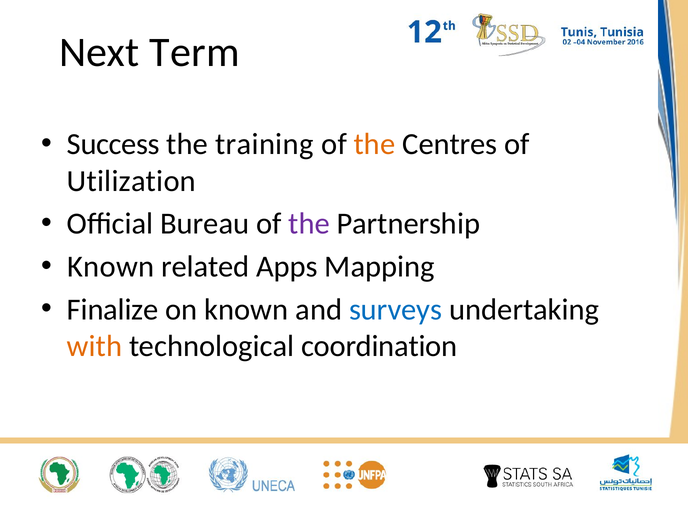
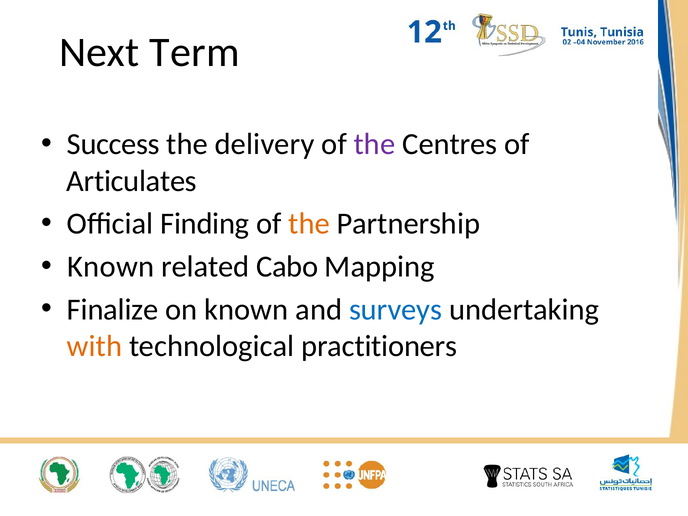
training: training -> delivery
the at (374, 144) colour: orange -> purple
Utilization: Utilization -> Articulates
Bureau: Bureau -> Finding
the at (309, 224) colour: purple -> orange
Apps: Apps -> Cabo
coordination: coordination -> practitioners
